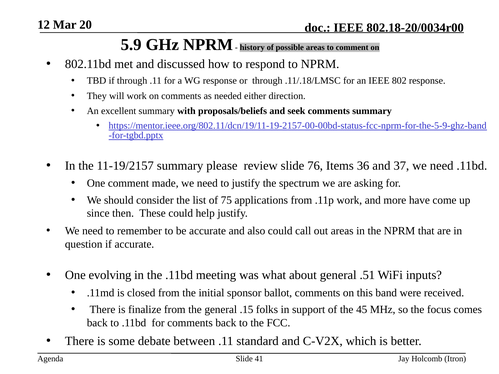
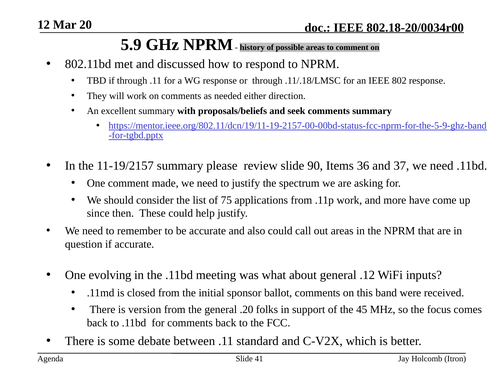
76: 76 -> 90
.51: .51 -> .12
finalize: finalize -> version
.15: .15 -> .20
